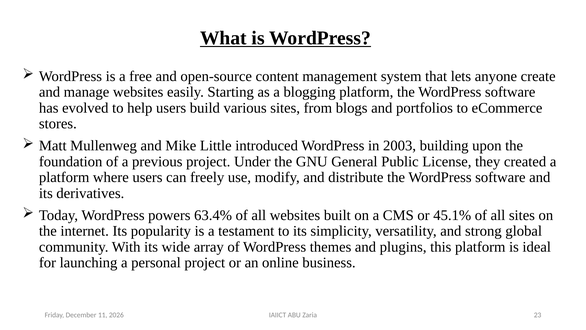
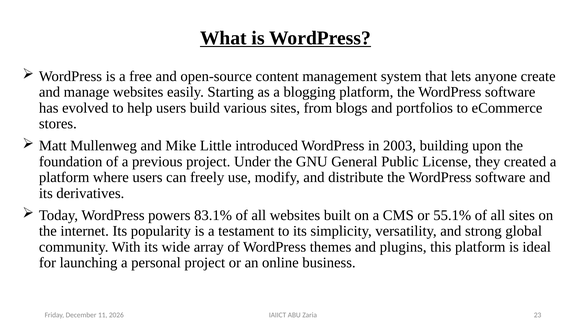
63.4%: 63.4% -> 83.1%
45.1%: 45.1% -> 55.1%
